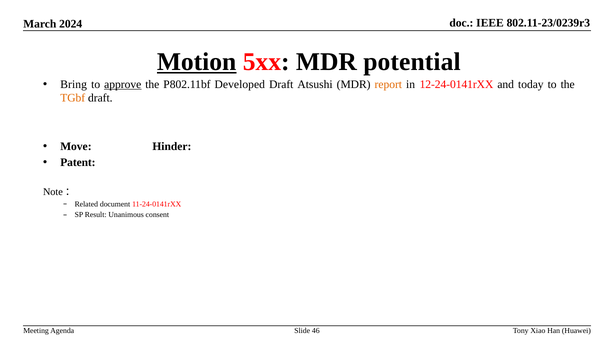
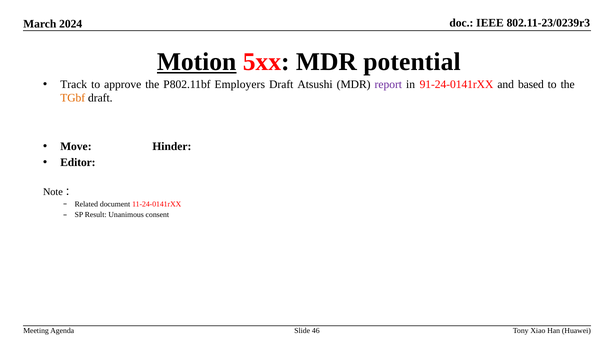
Bring: Bring -> Track
approve underline: present -> none
Developed: Developed -> Employers
report colour: orange -> purple
12-24-0141rXX: 12-24-0141rXX -> 91-24-0141rXX
today: today -> based
Patent: Patent -> Editor
